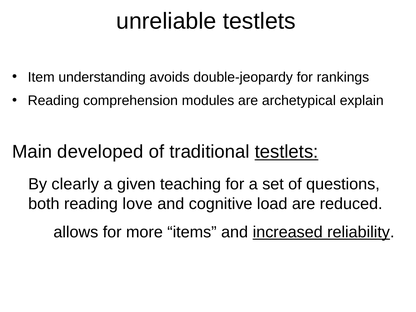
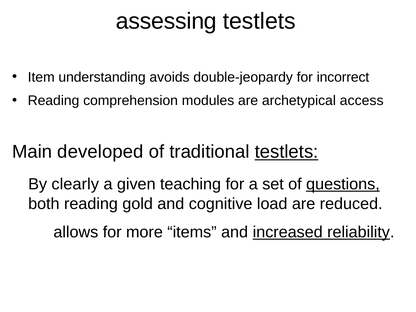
unreliable: unreliable -> assessing
rankings: rankings -> incorrect
explain: explain -> access
questions underline: none -> present
love: love -> gold
